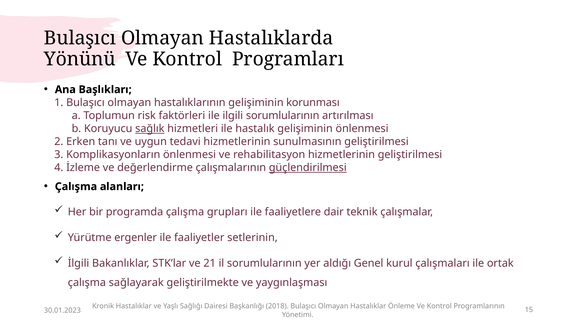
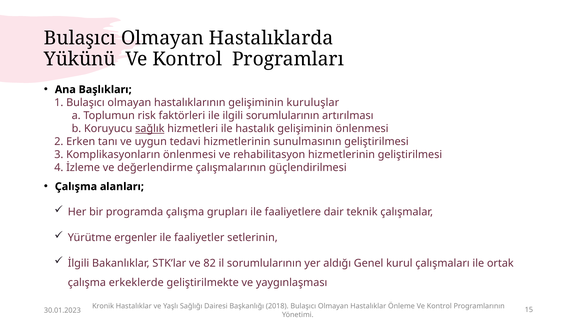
Yönünü: Yönünü -> Yükünü
korunması: korunması -> kuruluşlar
güçlendirilmesi underline: present -> none
21: 21 -> 82
sağlayarak: sağlayarak -> erkeklerde
